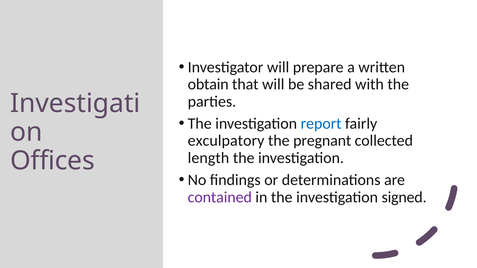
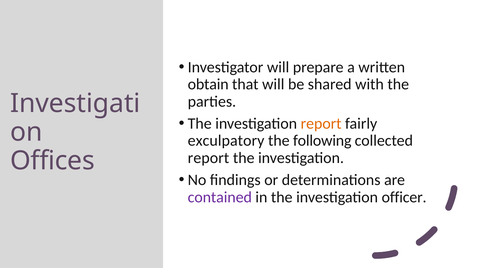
report at (321, 124) colour: blue -> orange
pregnant: pregnant -> following
length at (208, 158): length -> report
signed: signed -> officer
